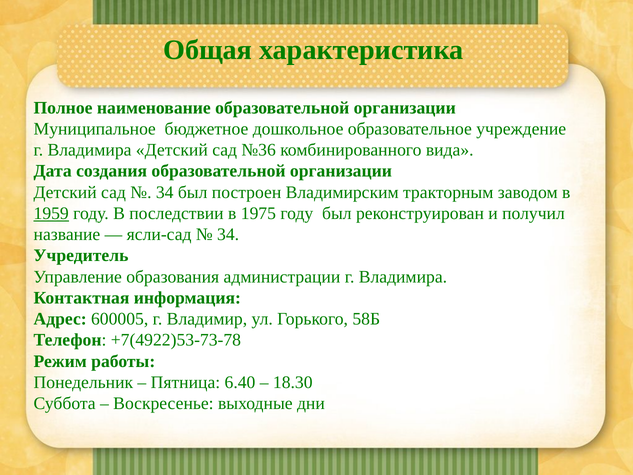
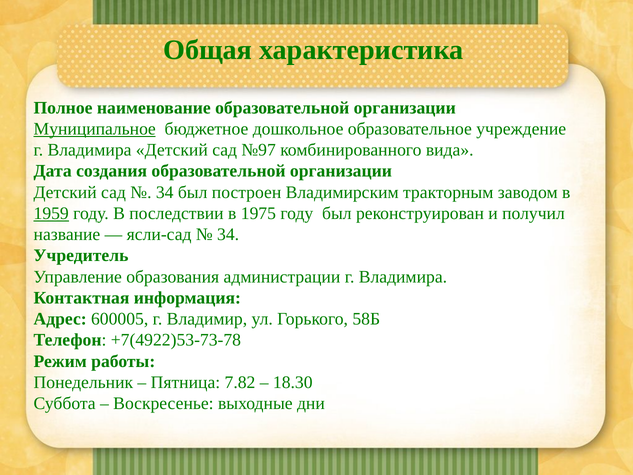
Муниципальное underline: none -> present
№36: №36 -> №97
6.40: 6.40 -> 7.82
